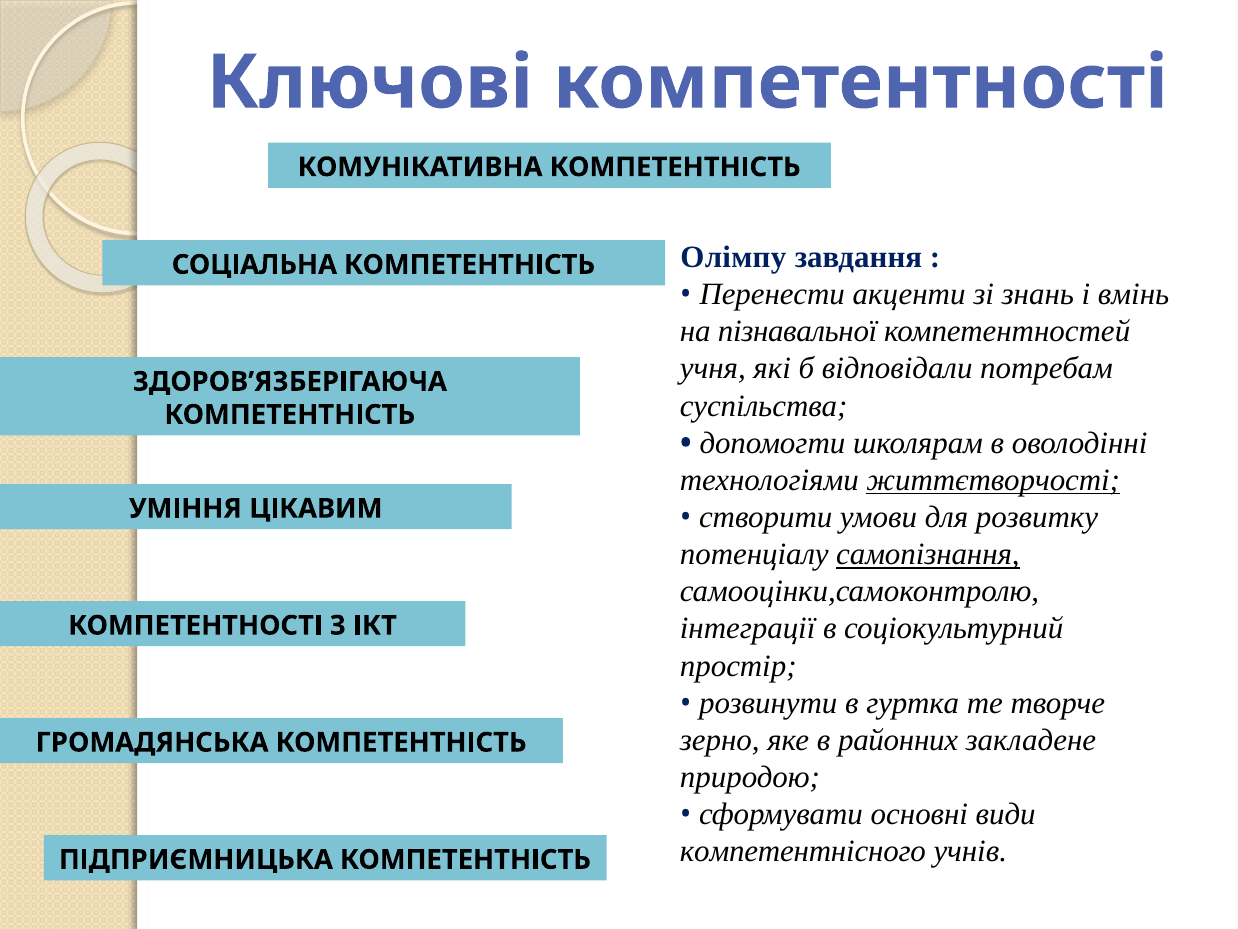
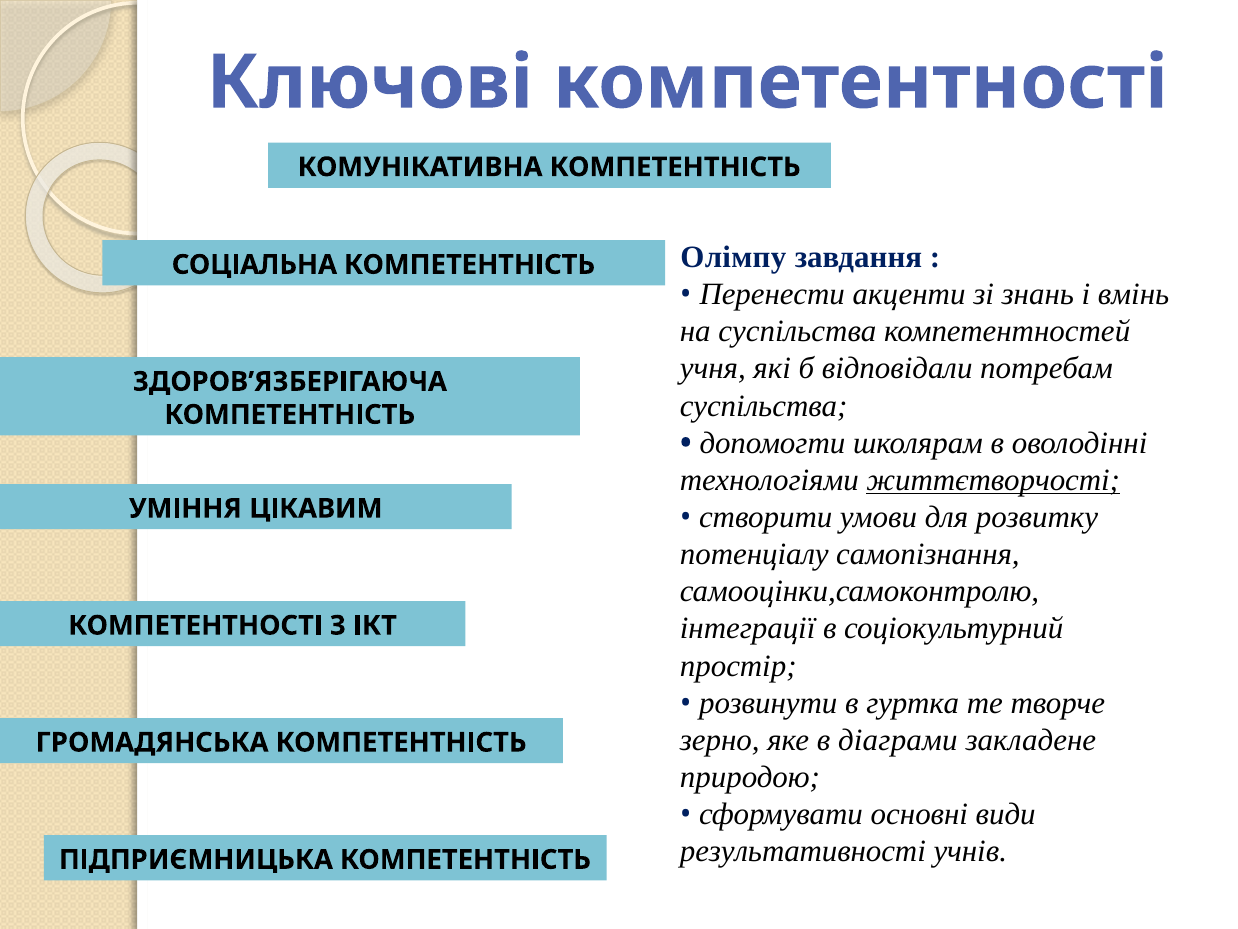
на пізнавальної: пізнавальної -> суспільства
самопізнання underline: present -> none
районних: районних -> діаграми
компетентнісного: компетентнісного -> результативності
